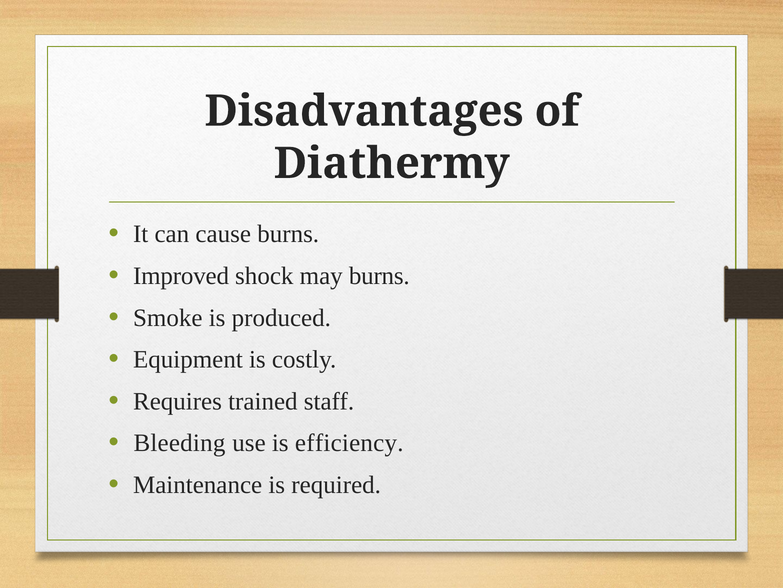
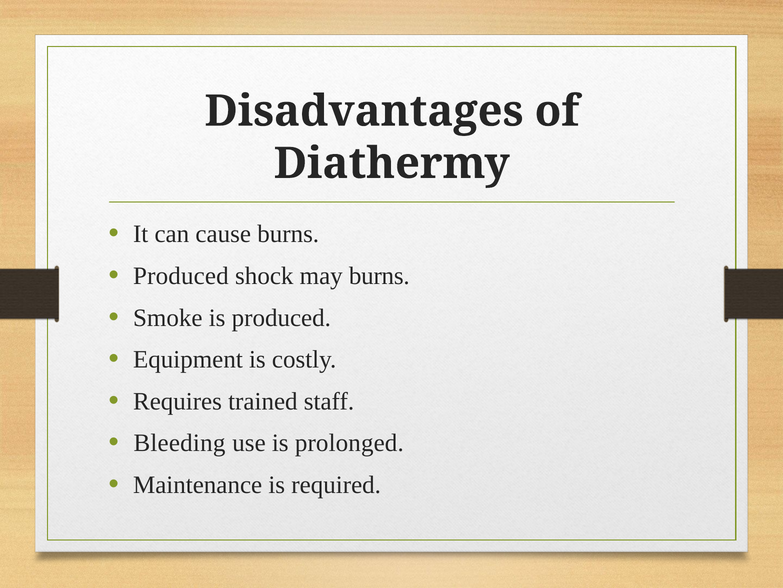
Improved at (181, 276): Improved -> Produced
efficiency: efficiency -> prolonged
